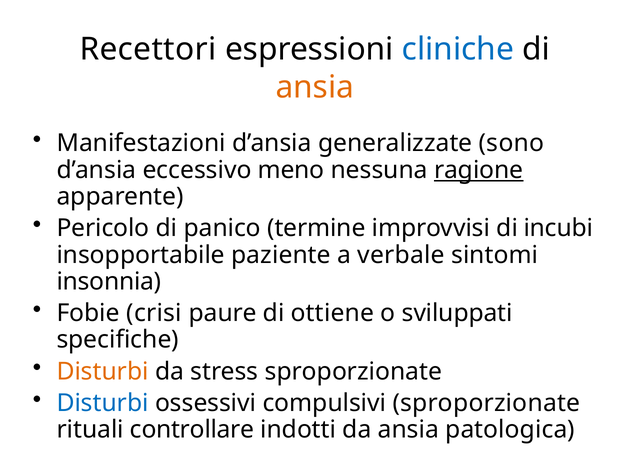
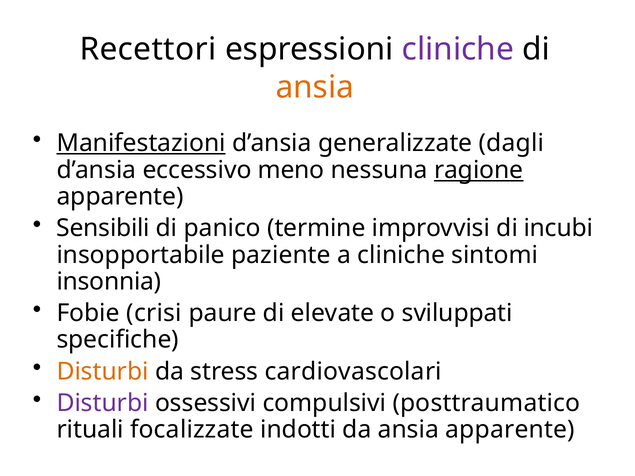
cliniche at (458, 49) colour: blue -> purple
Manifestazioni underline: none -> present
sono: sono -> dagli
Pericolo: Pericolo -> Sensibili
a verbale: verbale -> cliniche
ottiene: ottiene -> elevate
stress sproporzionate: sproporzionate -> cardiovascolari
Disturbi at (103, 403) colour: blue -> purple
compulsivi sproporzionate: sproporzionate -> posttraumatico
controllare: controllare -> focalizzate
ansia patologica: patologica -> apparente
